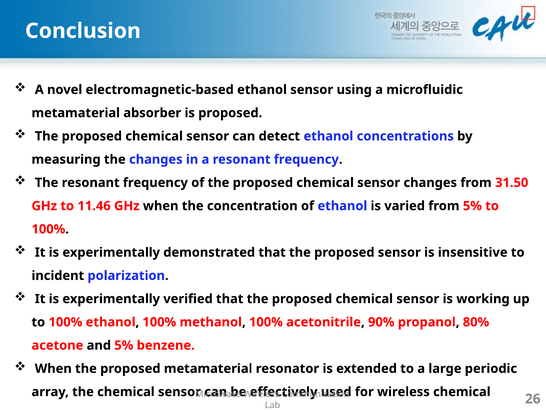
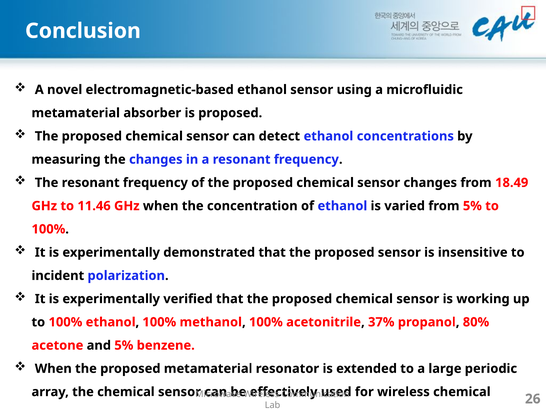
31.50: 31.50 -> 18.49
90%: 90% -> 37%
